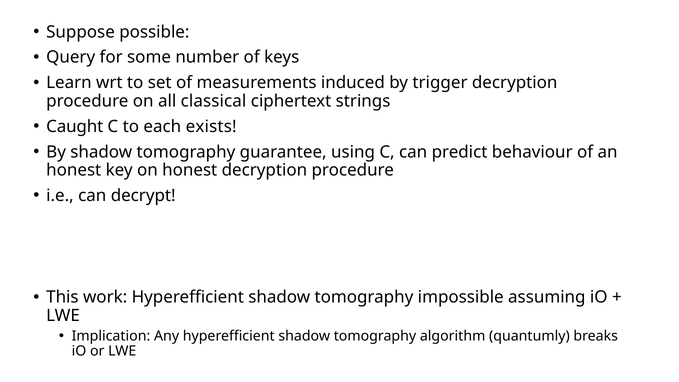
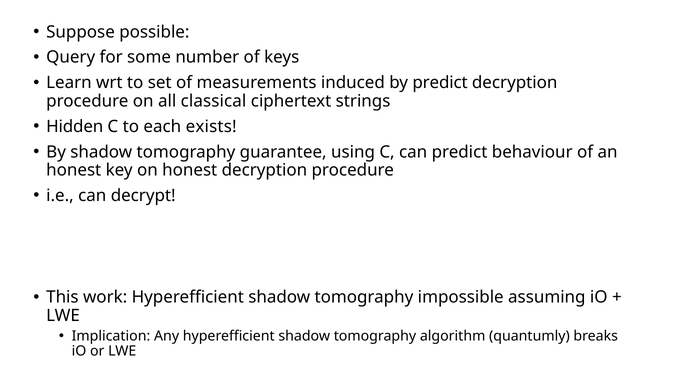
by trigger: trigger -> predict
Caught: Caught -> Hidden
